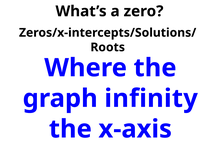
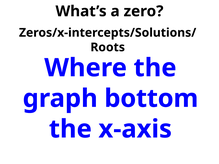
infinity: infinity -> bottom
